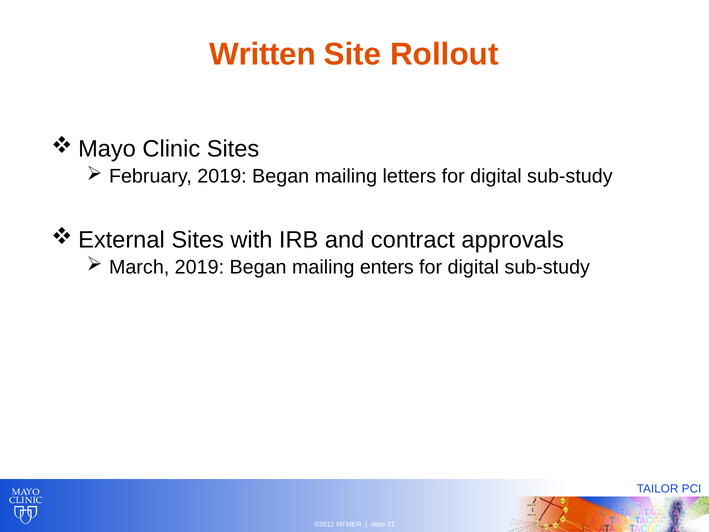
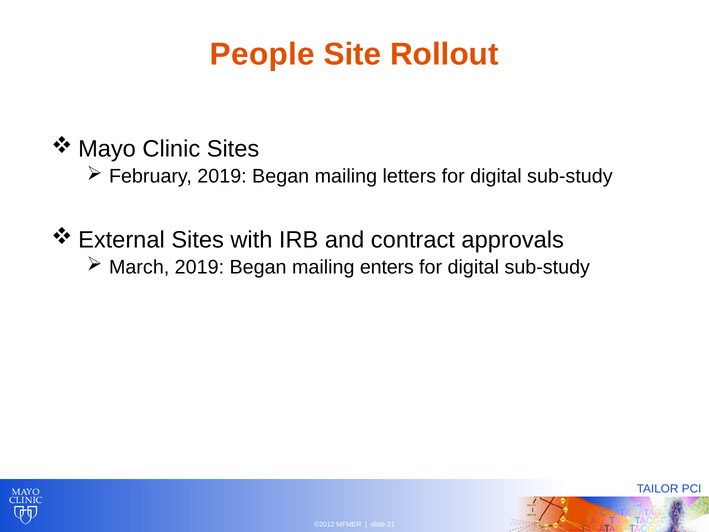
Written: Written -> People
